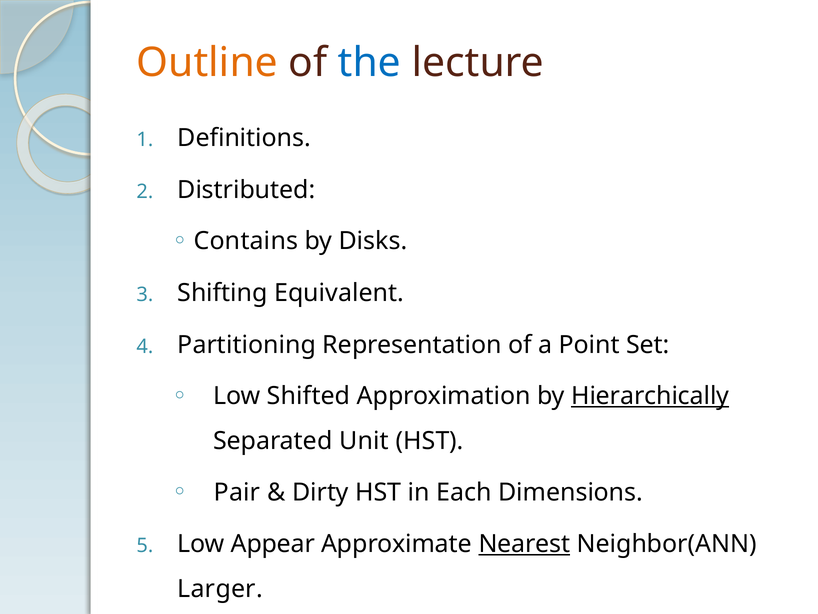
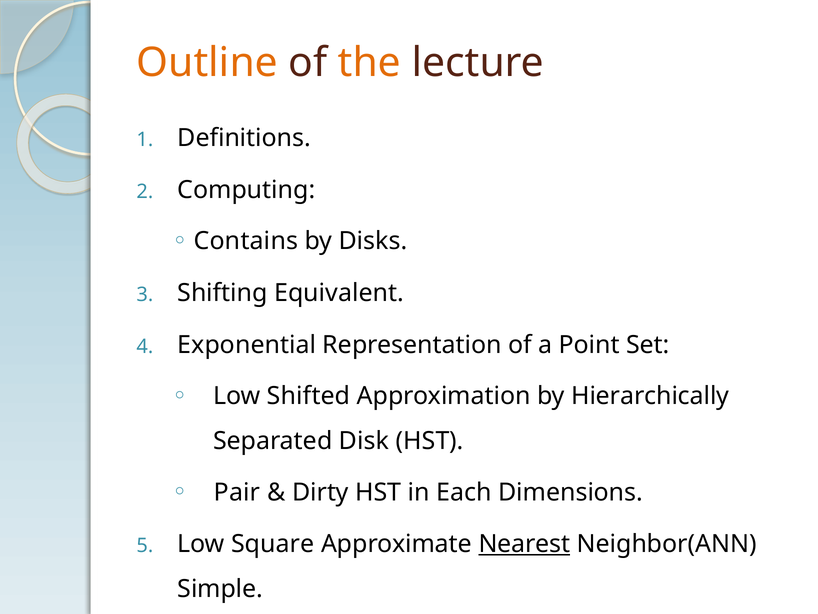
the colour: blue -> orange
Distributed: Distributed -> Computing
Partitioning: Partitioning -> Exponential
Hierarchically underline: present -> none
Unit: Unit -> Disk
Appear: Appear -> Square
Larger: Larger -> Simple
